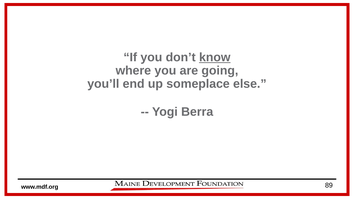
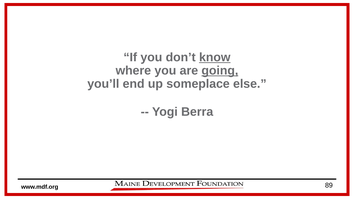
going underline: none -> present
